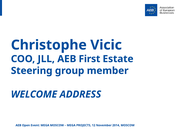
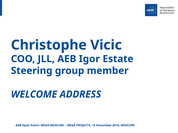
First: First -> Igor
